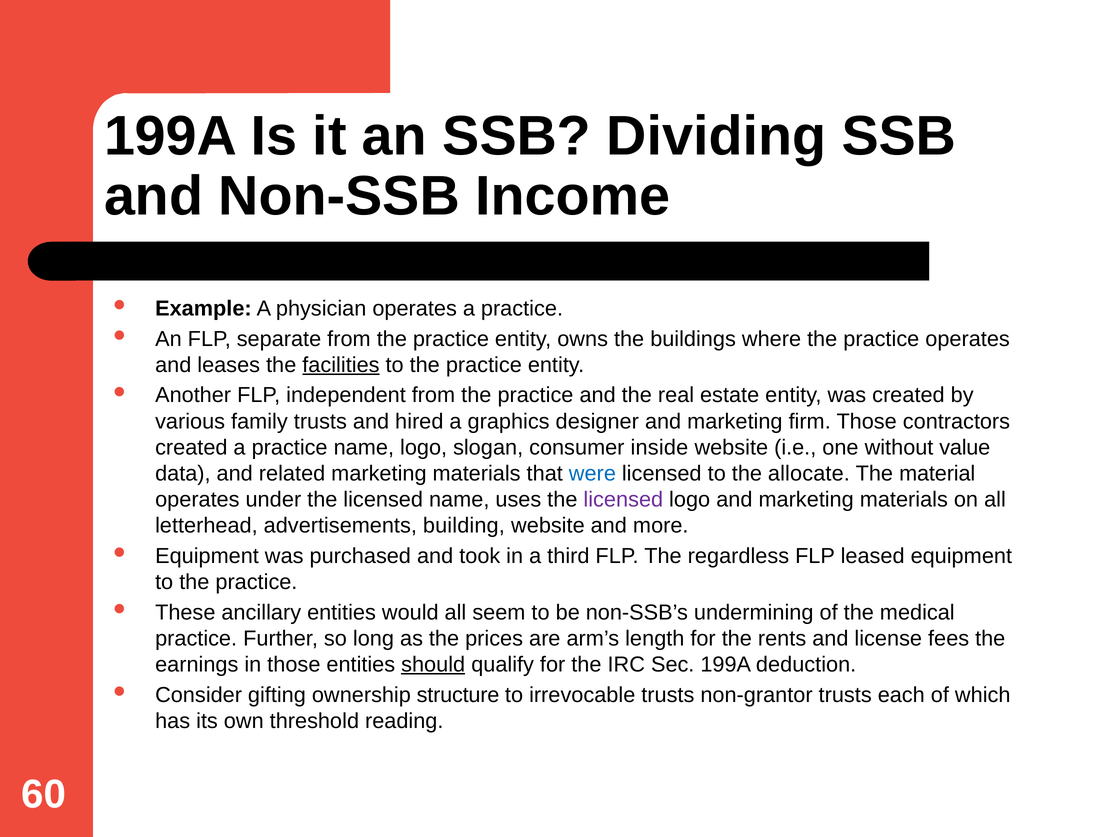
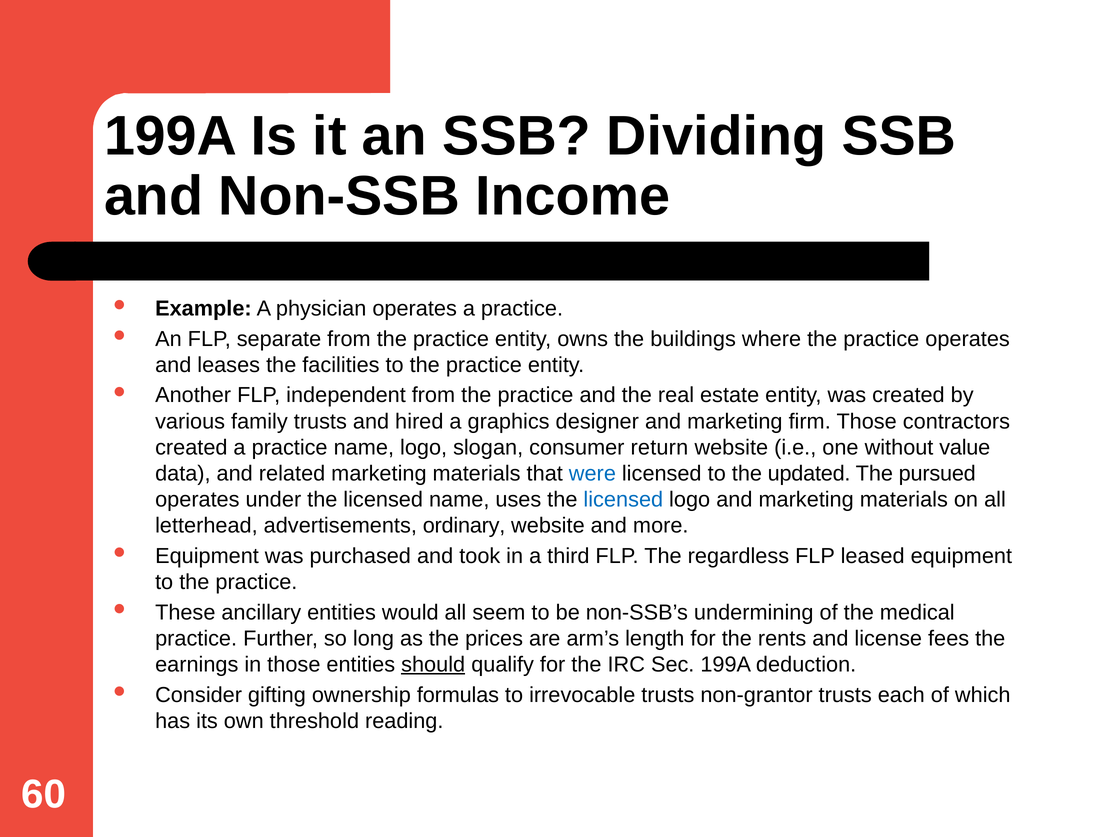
facilities underline: present -> none
inside: inside -> return
allocate: allocate -> updated
material: material -> pursued
licensed at (623, 499) colour: purple -> blue
building: building -> ordinary
structure: structure -> formulas
